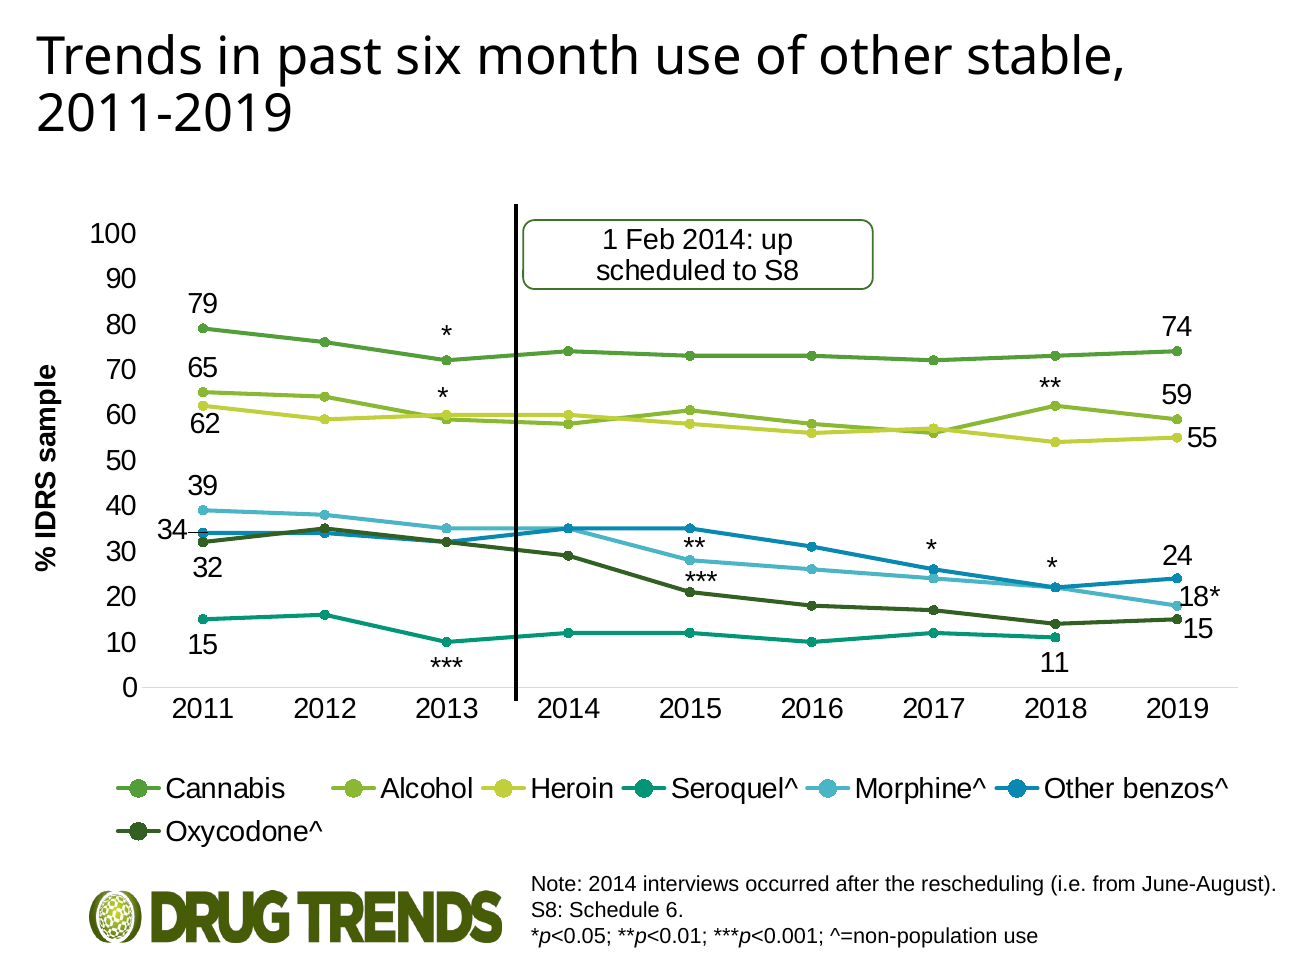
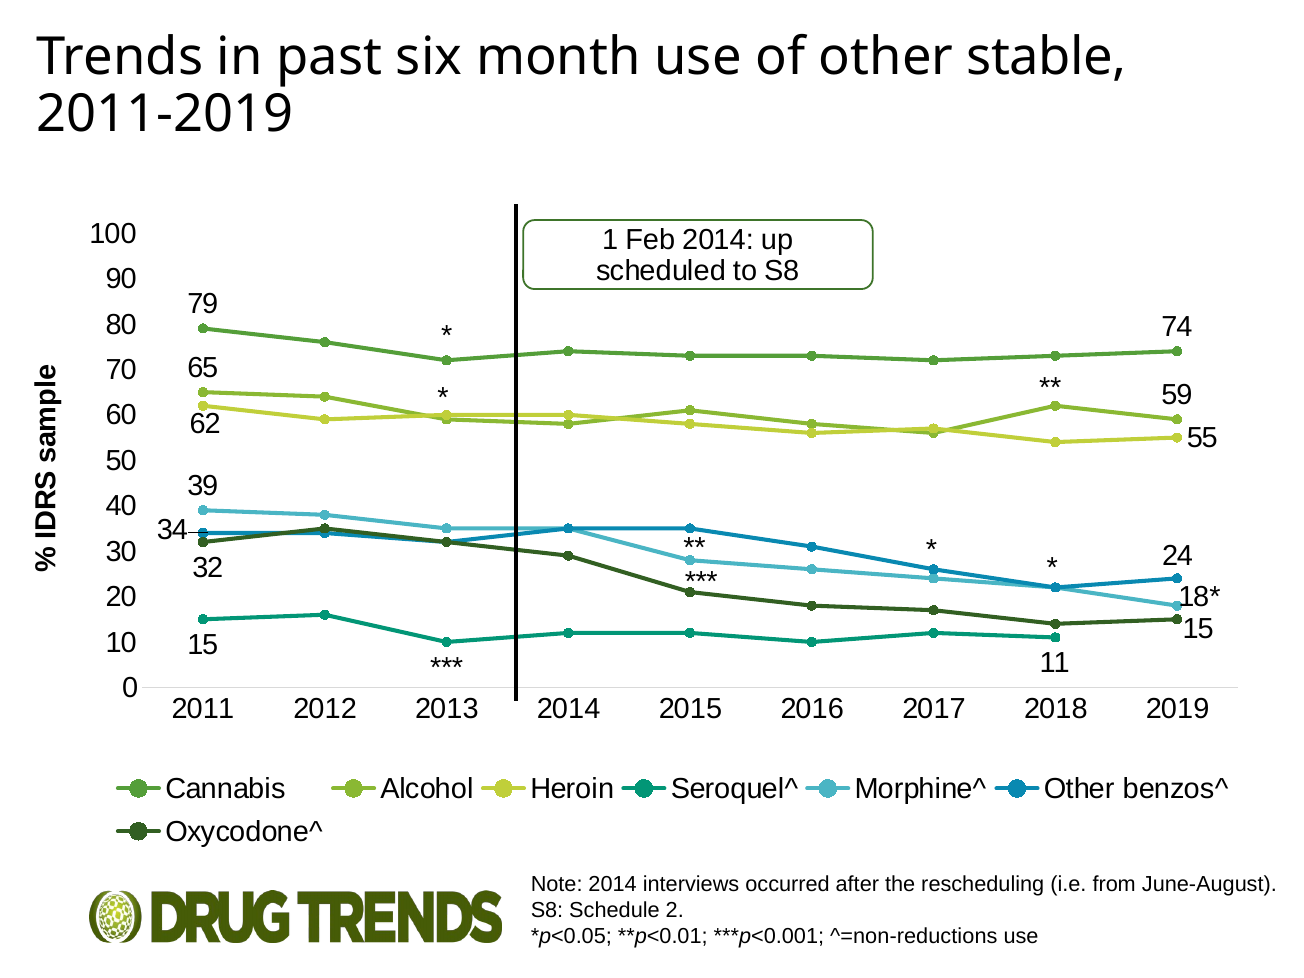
6: 6 -> 2
^=non-population: ^=non-population -> ^=non-reductions
